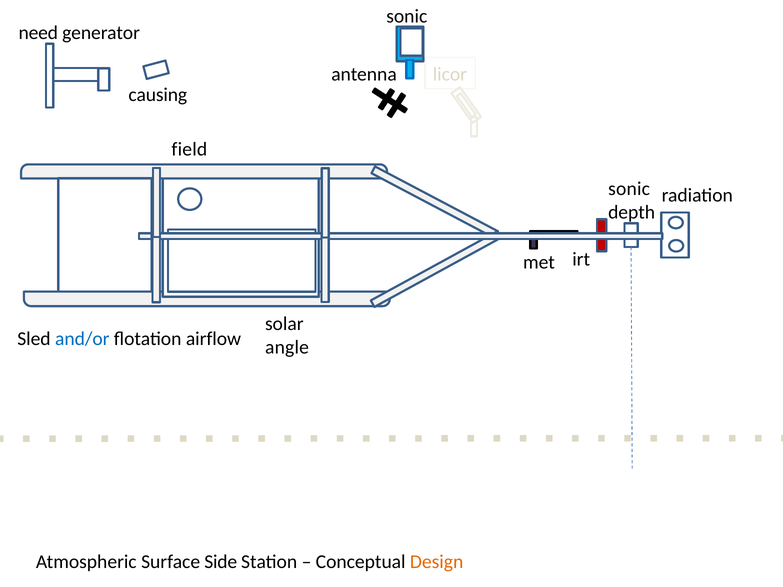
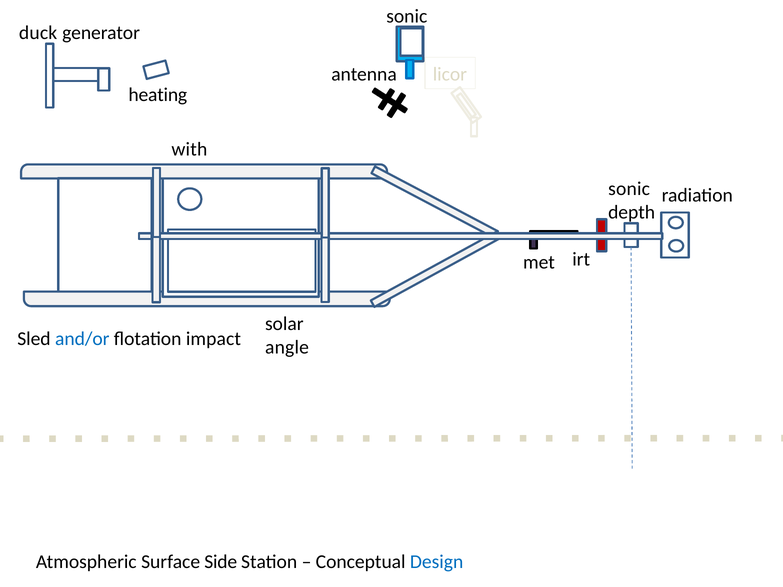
need: need -> duck
causing: causing -> heating
field: field -> with
airflow: airflow -> impact
Design colour: orange -> blue
